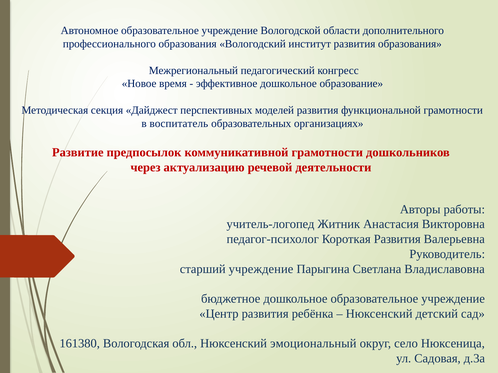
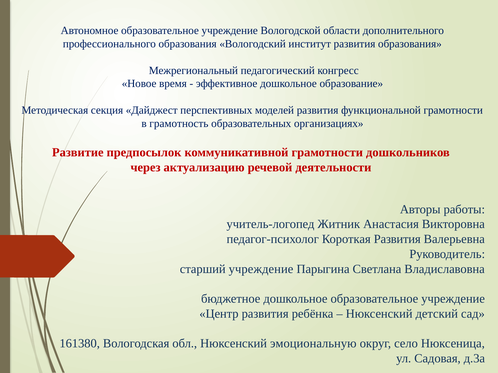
воспитатель: воспитатель -> грамотность
эмоциональный: эмоциональный -> эмоциональную
